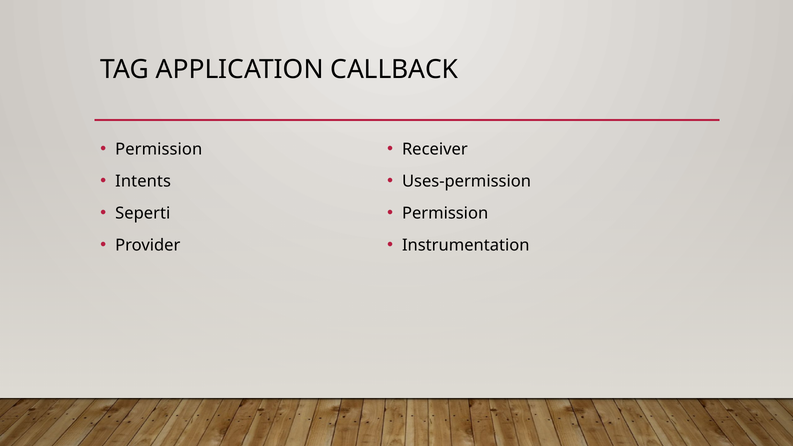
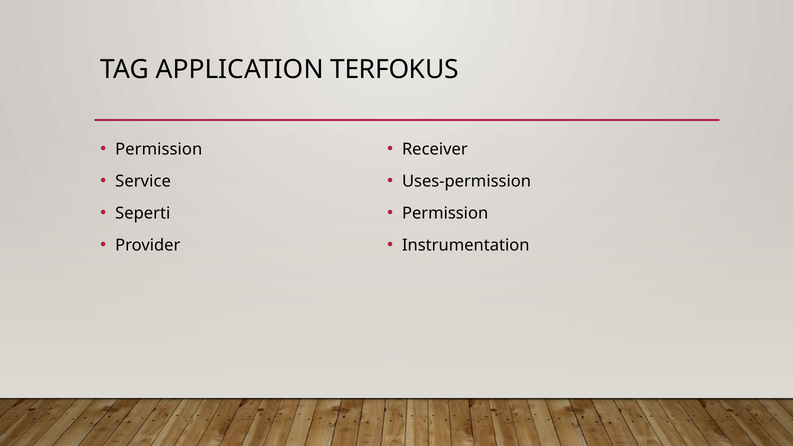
CALLBACK: CALLBACK -> TERFOKUS
Intents: Intents -> Service
